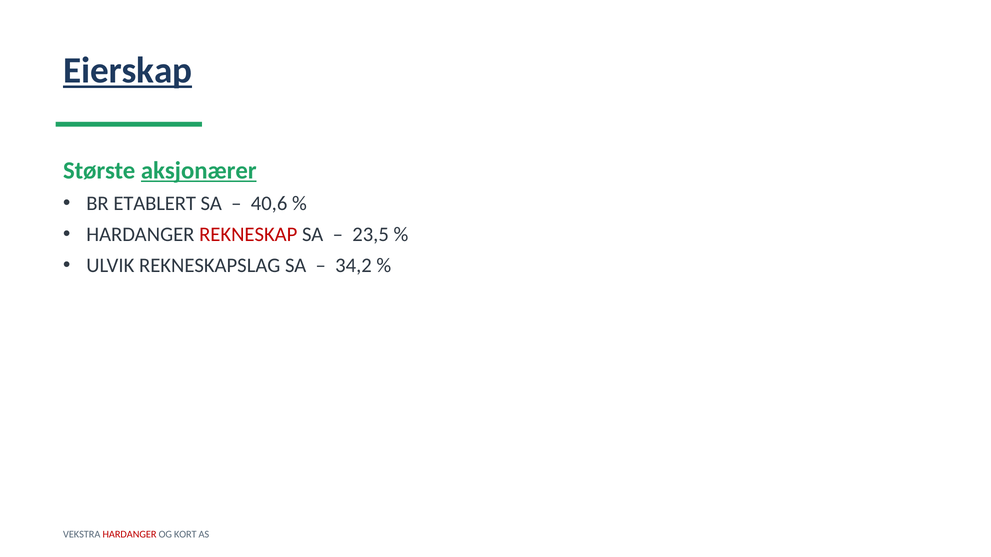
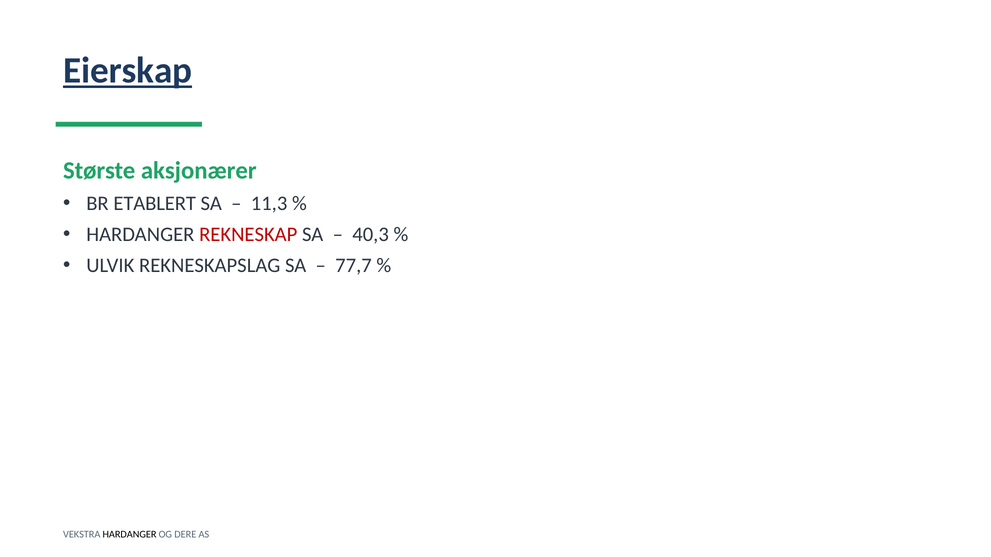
aksjonærer underline: present -> none
40,6: 40,6 -> 11,3
23,5: 23,5 -> 40,3
34,2: 34,2 -> 77,7
HARDANGER at (130, 535) colour: red -> black
KORT: KORT -> DERE
